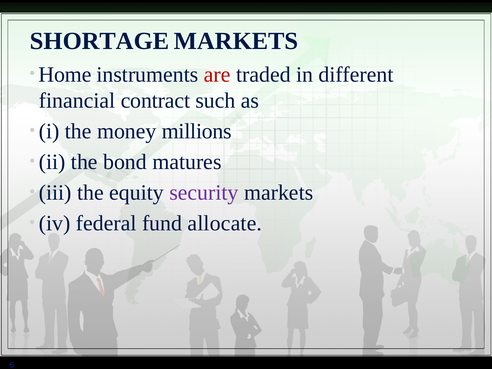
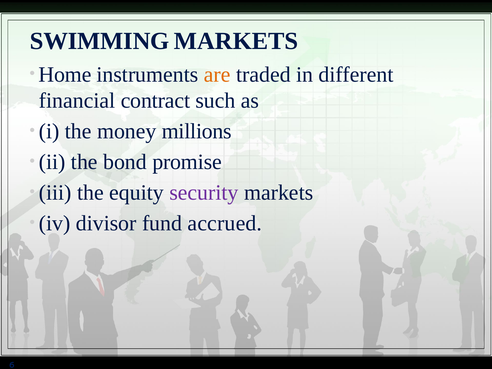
SHORTAGE: SHORTAGE -> SWIMMING
are colour: red -> orange
matures: matures -> promise
federal: federal -> divisor
allocate: allocate -> accrued
